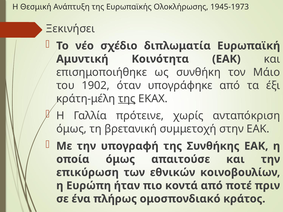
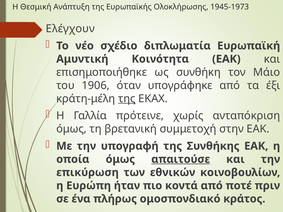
Ξεκινήσει: Ξεκινήσει -> Ελέγχουν
1902: 1902 -> 1906
απαιτούσε underline: none -> present
